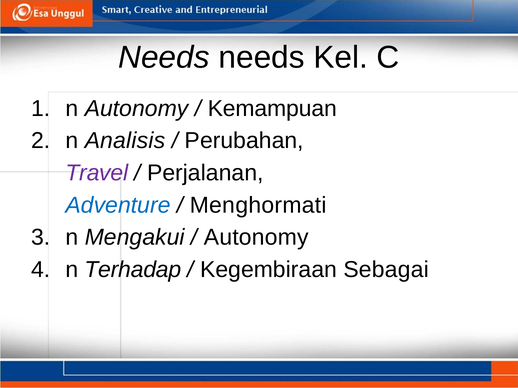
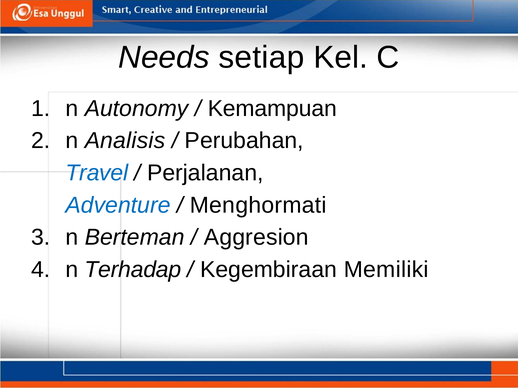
Needs needs: needs -> setiap
Travel colour: purple -> blue
Mengakui: Mengakui -> Berteman
Autonomy at (256, 238): Autonomy -> Aggresion
Sebagai: Sebagai -> Memiliki
